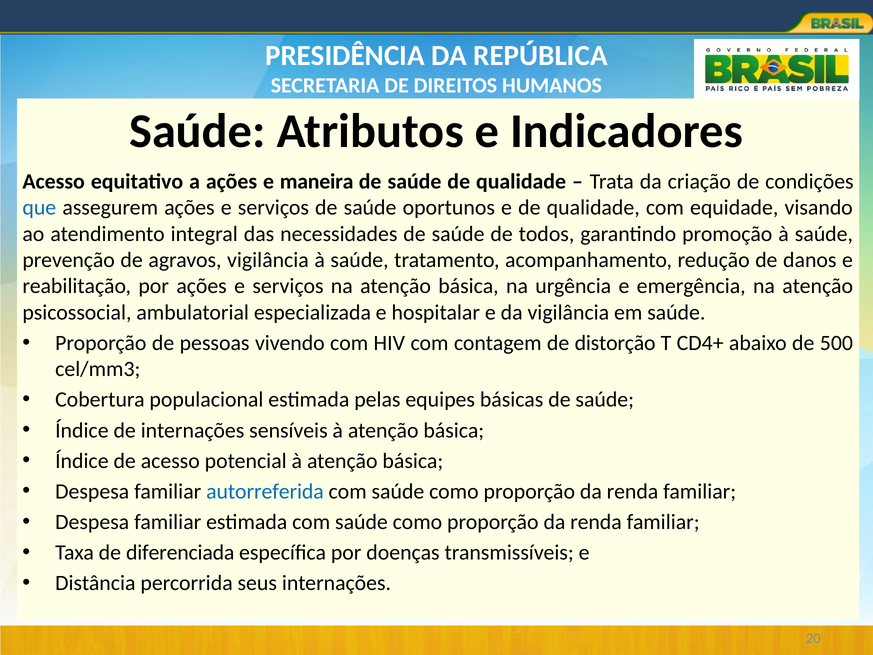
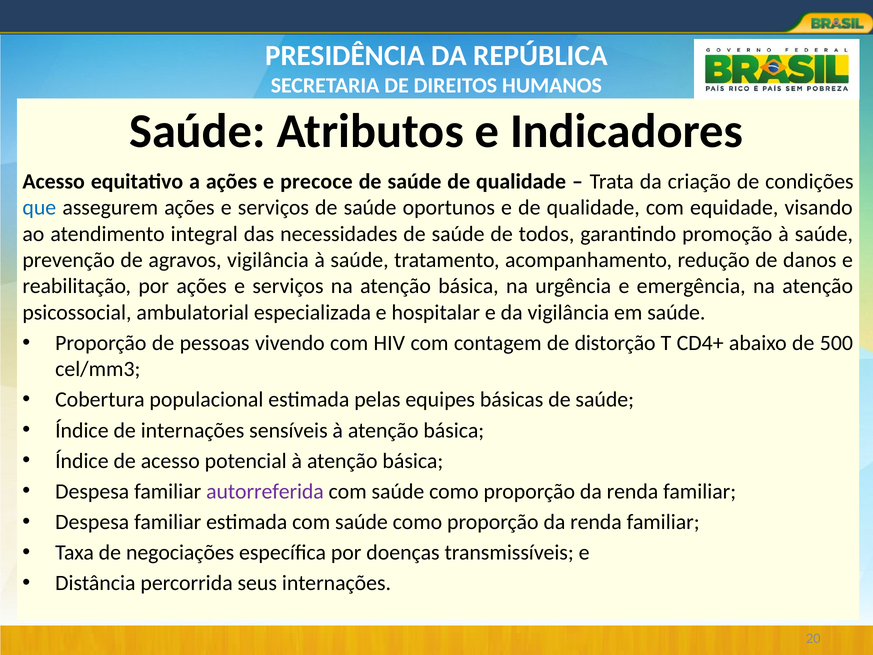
maneira: maneira -> precoce
autorreferida colour: blue -> purple
diferenciada: diferenciada -> negociações
